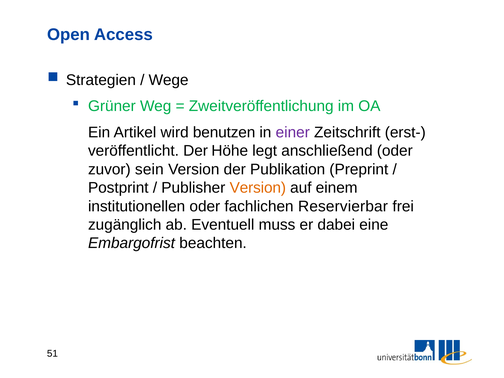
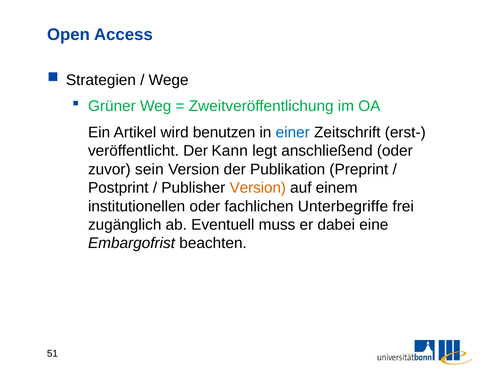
einer colour: purple -> blue
Höhe: Höhe -> Kann
Reservierbar: Reservierbar -> Unterbegriffe
